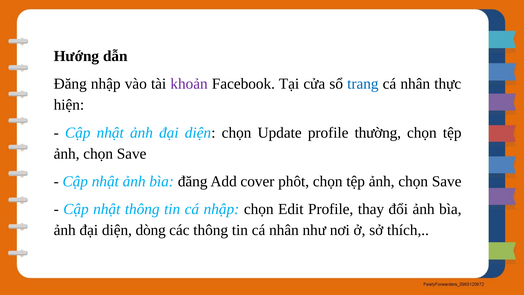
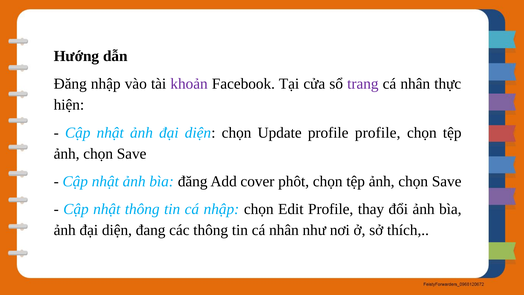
trang colour: blue -> purple
profile thường: thường -> profile
dòng: dòng -> đang
